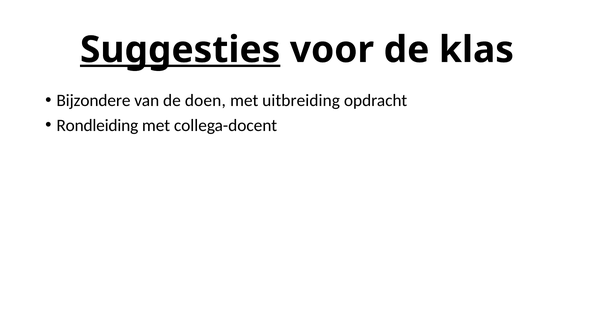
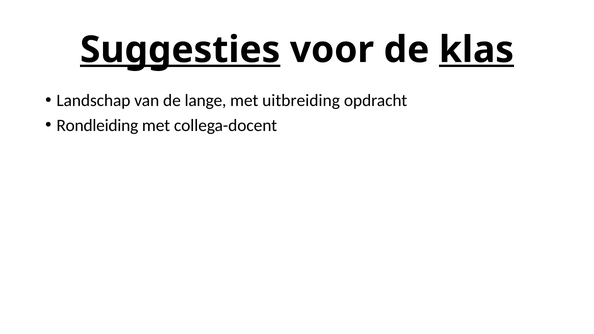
klas underline: none -> present
Bijzondere: Bijzondere -> Landschap
doen: doen -> lange
